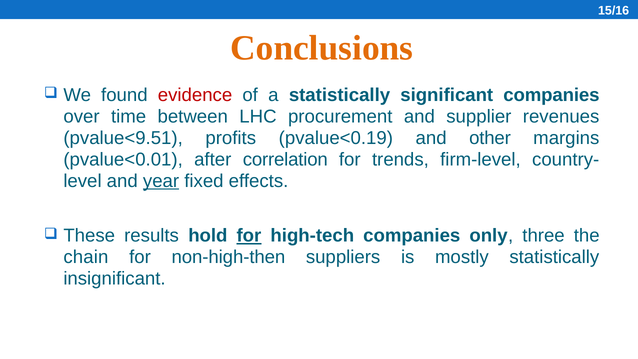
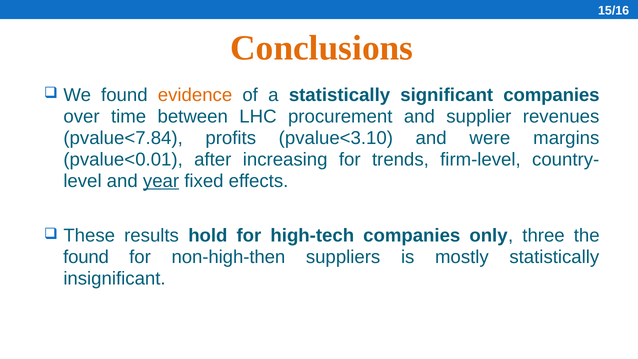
evidence colour: red -> orange
pvalue<9.51: pvalue<9.51 -> pvalue<7.84
pvalue<0.19: pvalue<0.19 -> pvalue<3.10
other: other -> were
correlation: correlation -> increasing
for at (249, 236) underline: present -> none
chain at (86, 257): chain -> found
